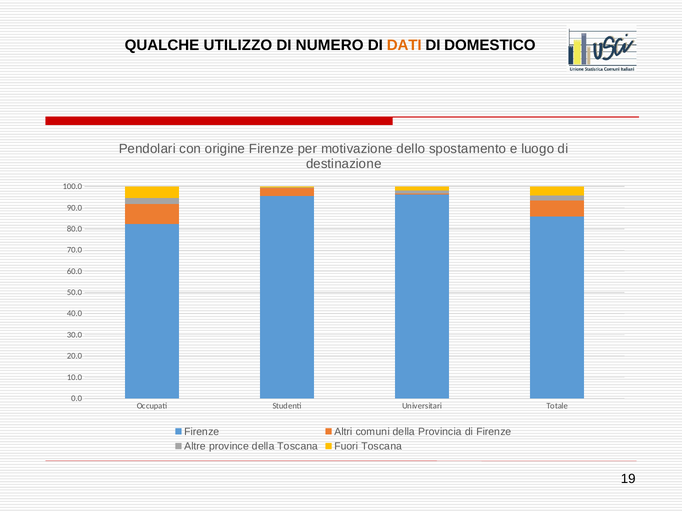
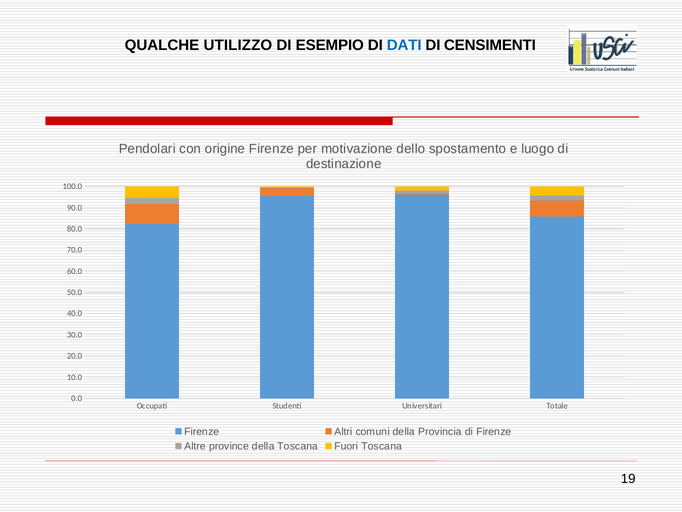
NUMERO: NUMERO -> ESEMPIO
DATI colour: orange -> blue
DOMESTICO: DOMESTICO -> CENSIMENTI
